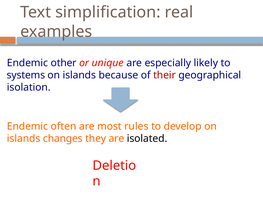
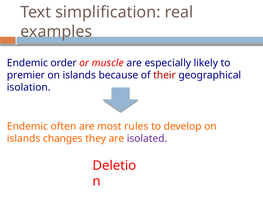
other: other -> order
unique: unique -> muscle
systems: systems -> premier
isolated colour: black -> purple
